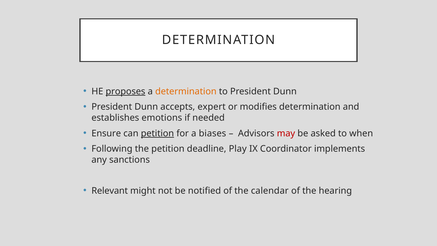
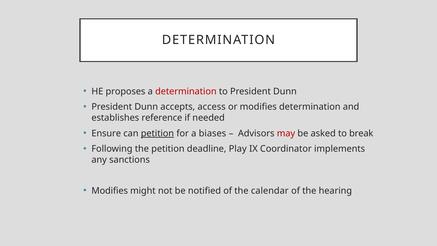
proposes underline: present -> none
determination at (186, 91) colour: orange -> red
expert: expert -> access
emotions: emotions -> reference
when: when -> break
Relevant at (110, 191): Relevant -> Modifies
